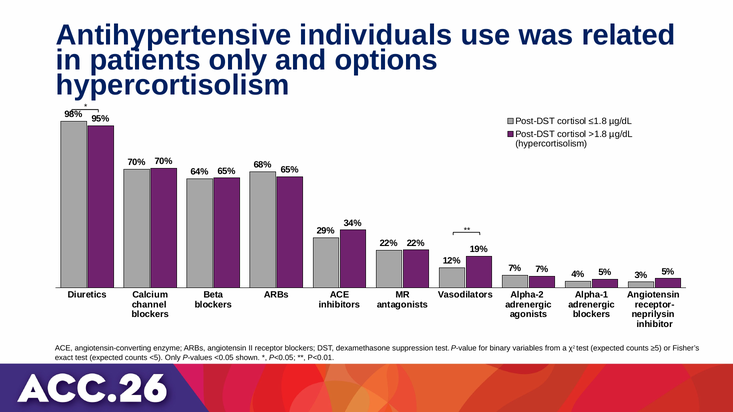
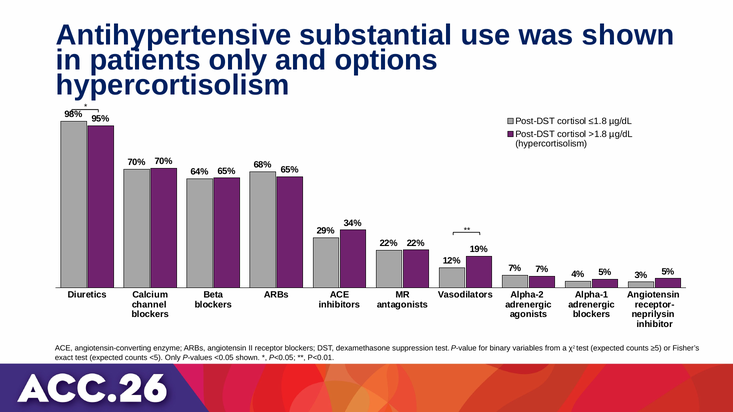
individuals: individuals -> substantial
was related: related -> shown
